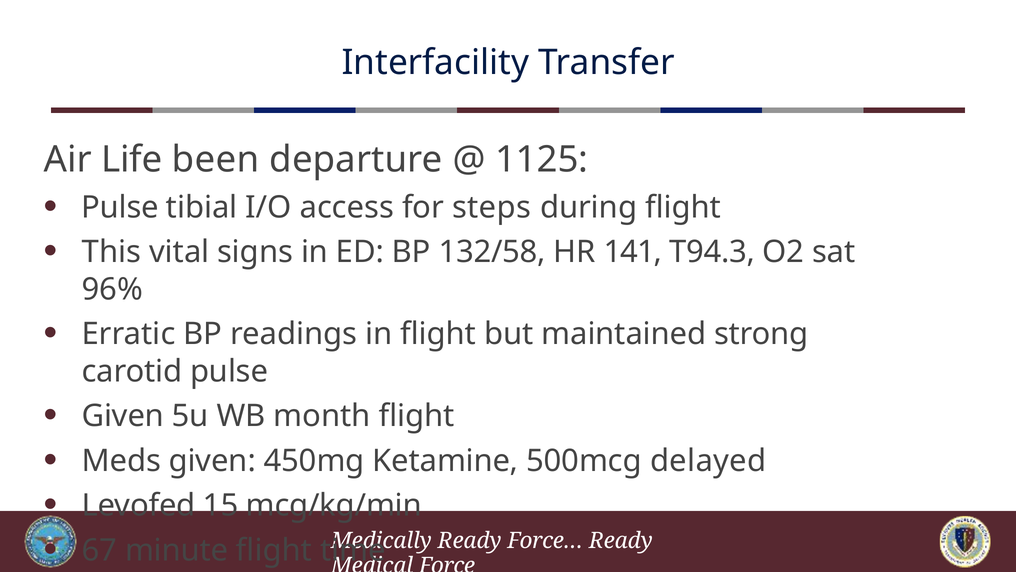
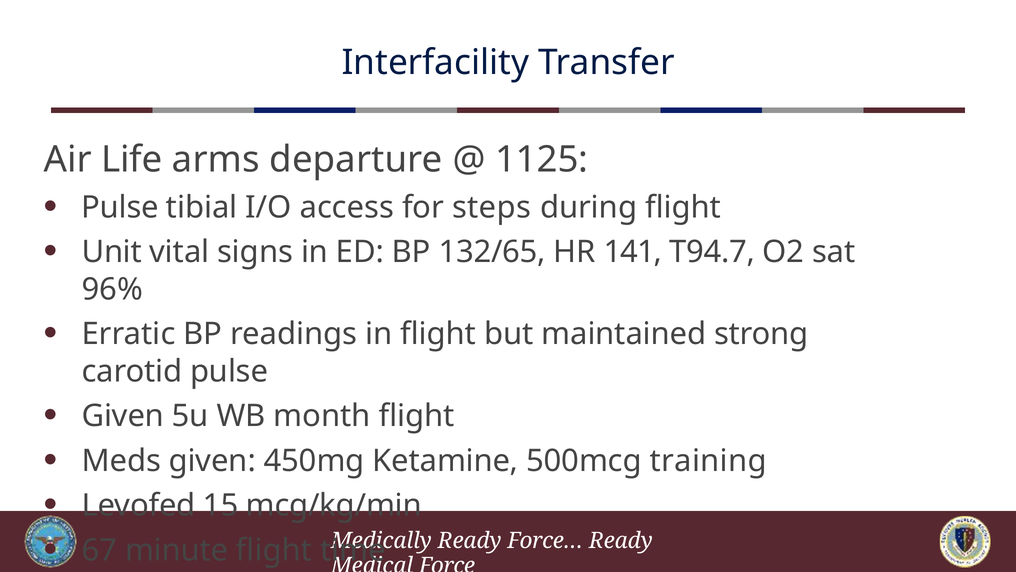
been: been -> arms
This: This -> Unit
132/58: 132/58 -> 132/65
T94.3: T94.3 -> T94.7
delayed: delayed -> training
